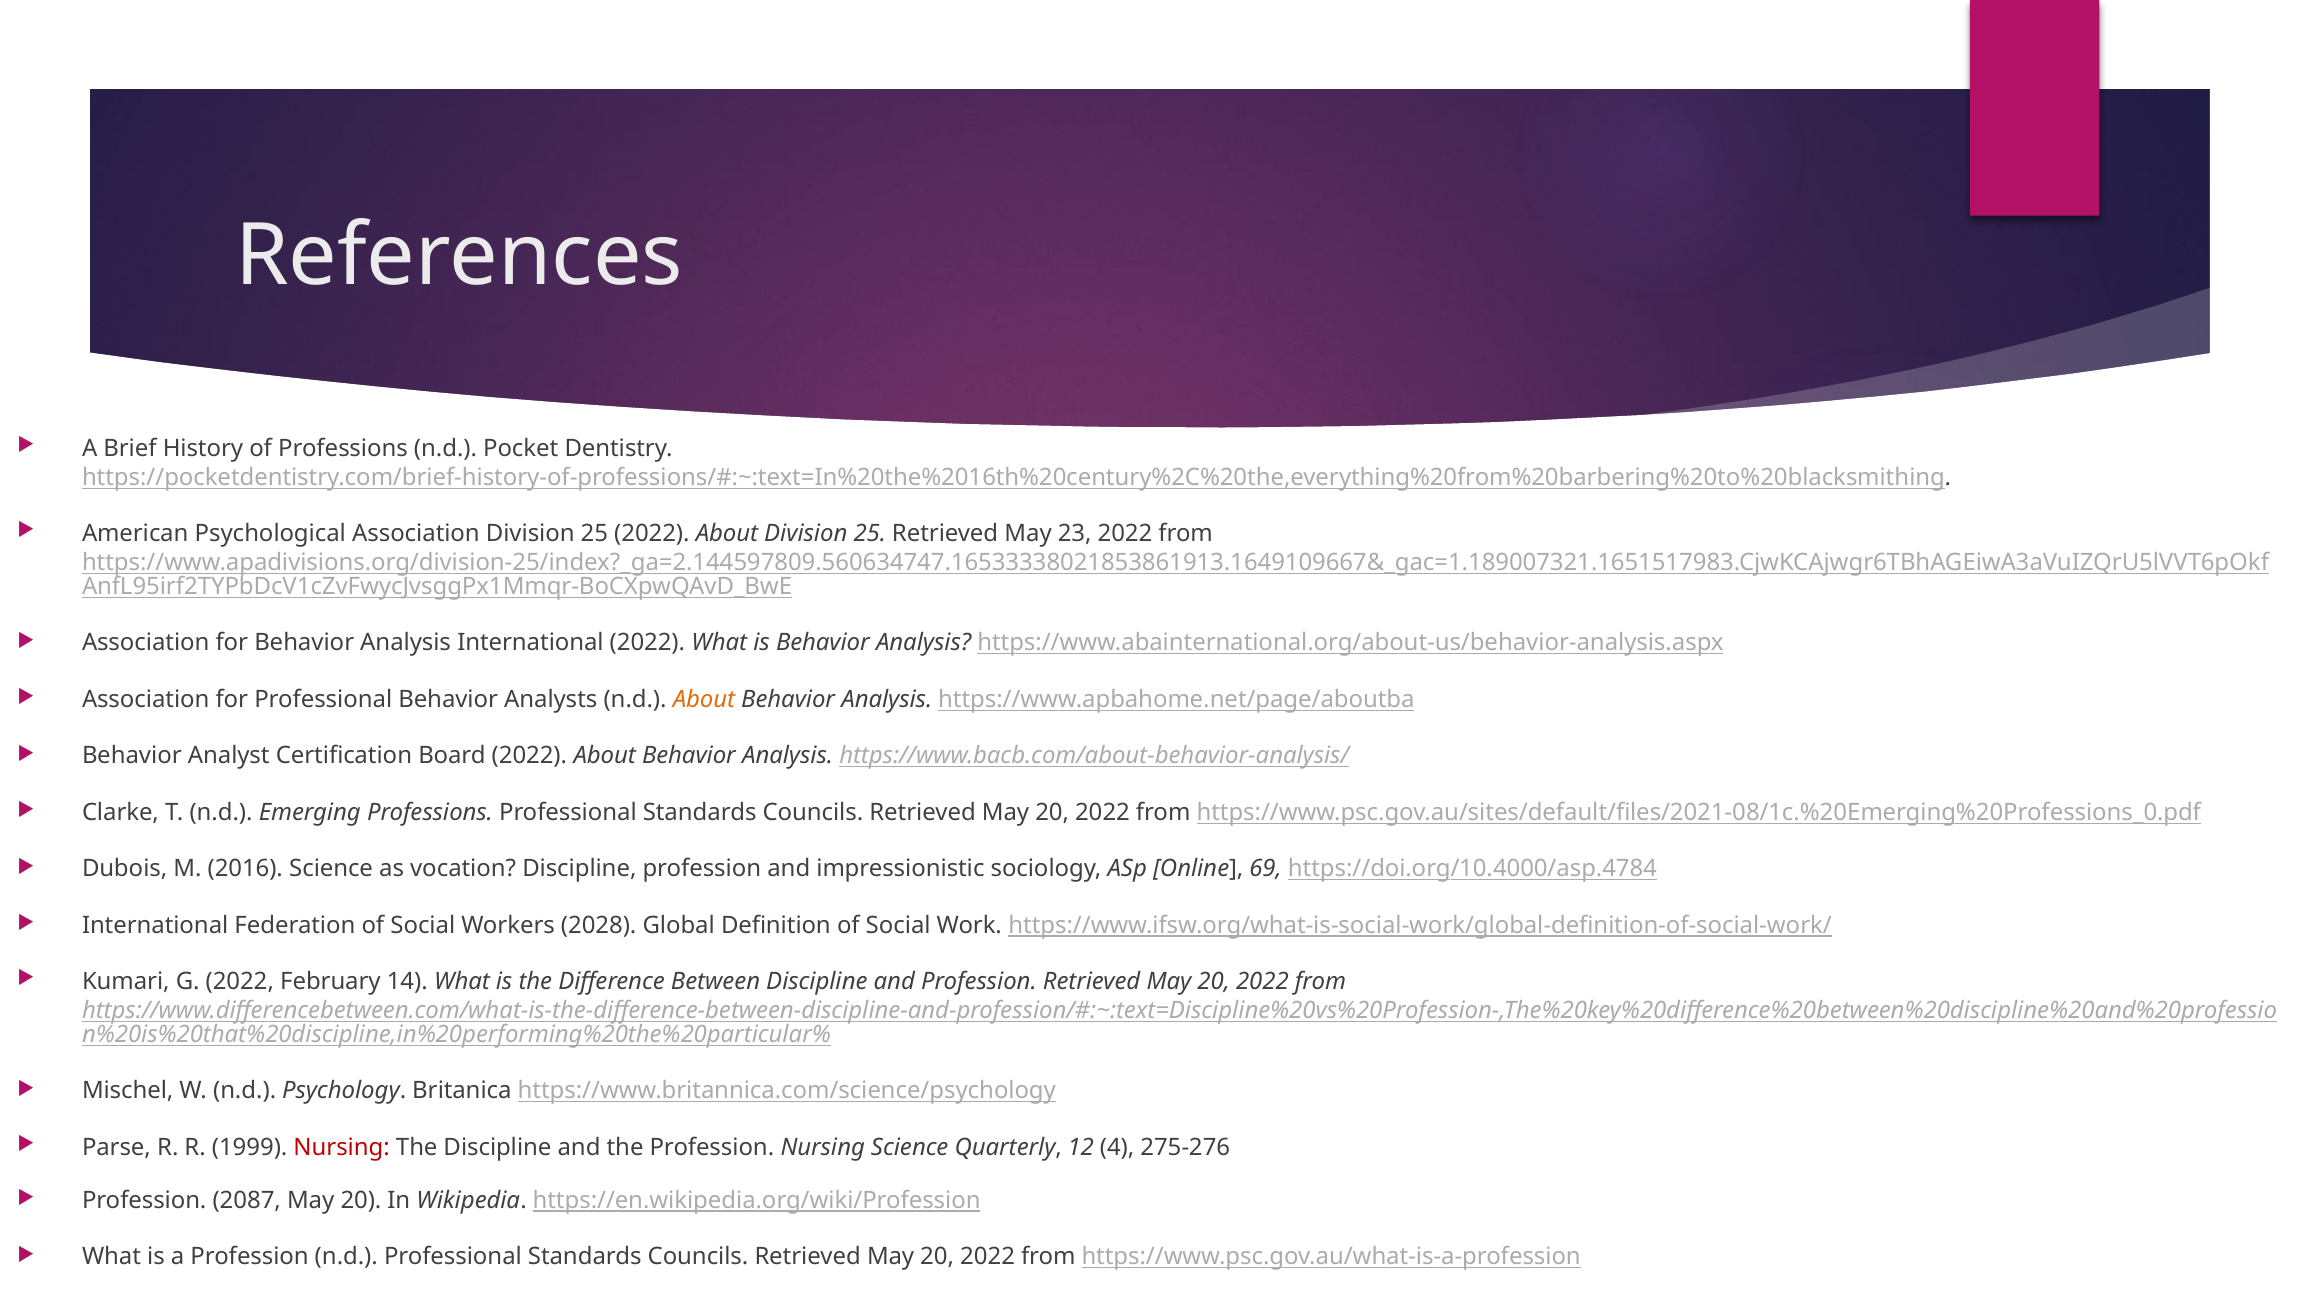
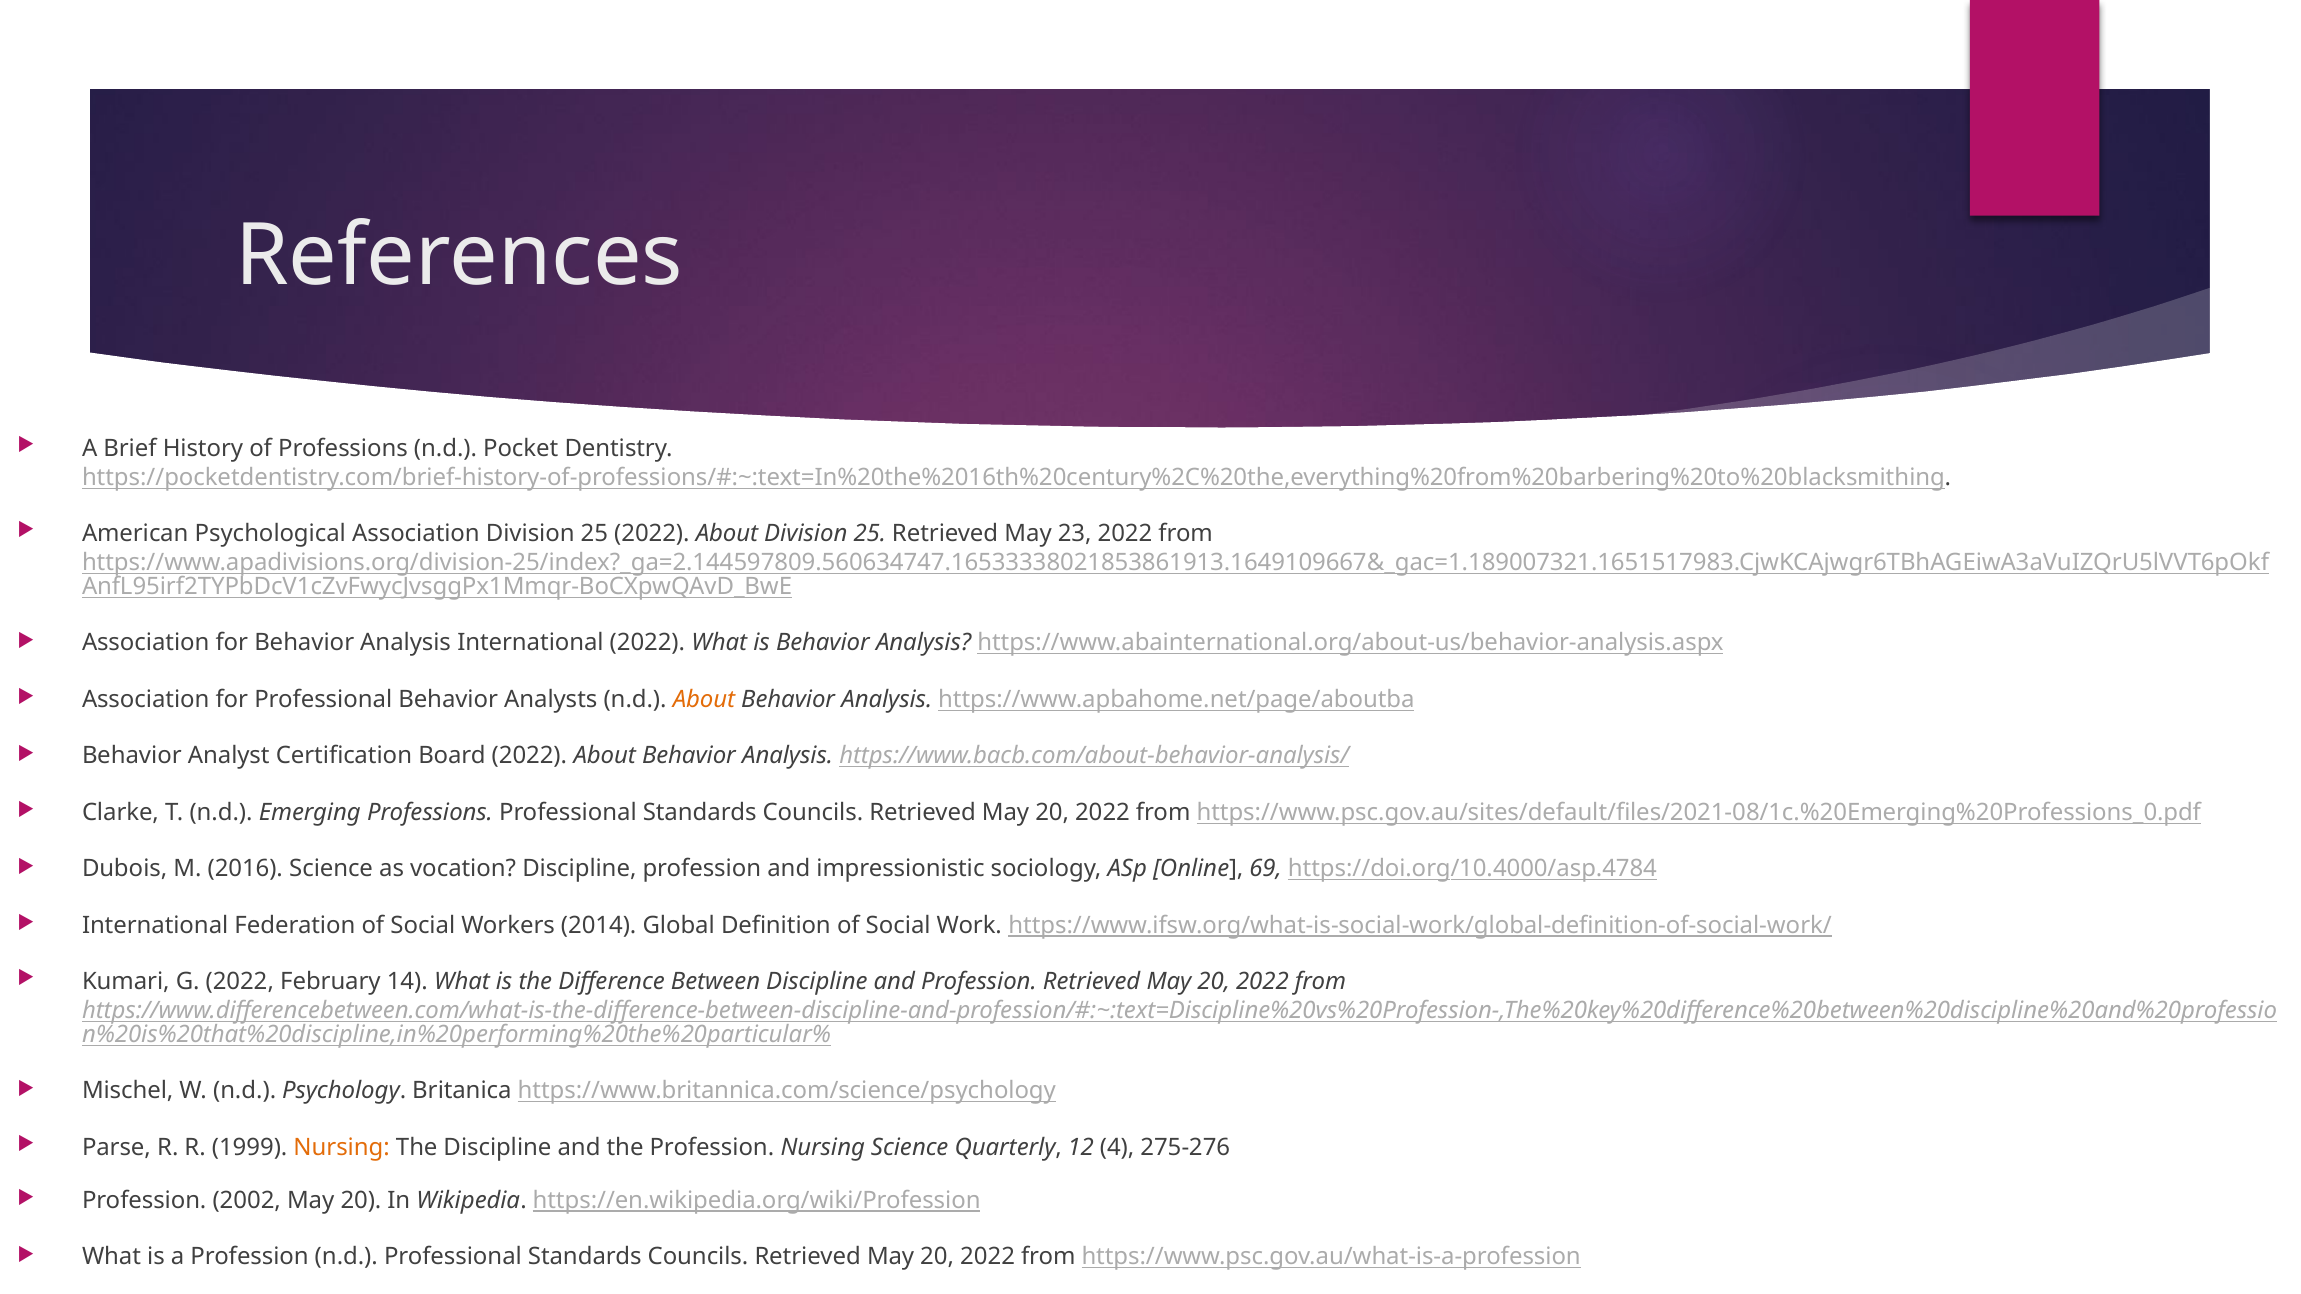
2028: 2028 -> 2014
Nursing at (342, 1148) colour: red -> orange
2087: 2087 -> 2002
